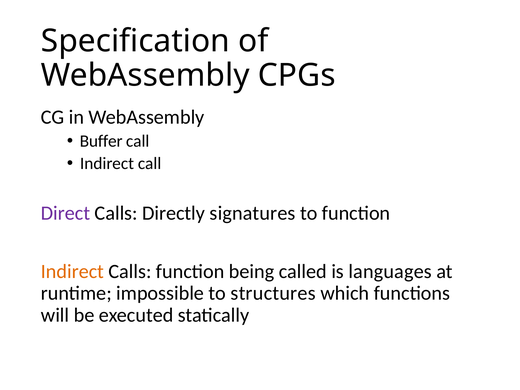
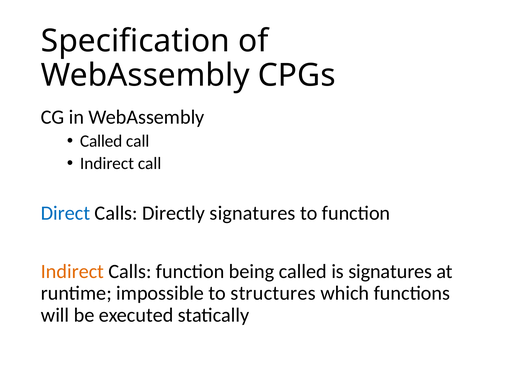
Buffer at (101, 141): Buffer -> Called
Direct colour: purple -> blue
is languages: languages -> signatures
